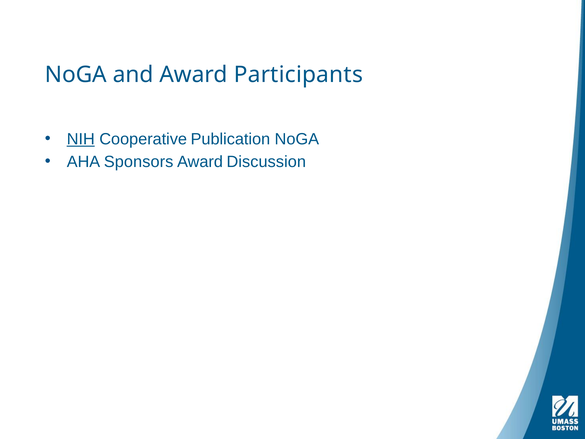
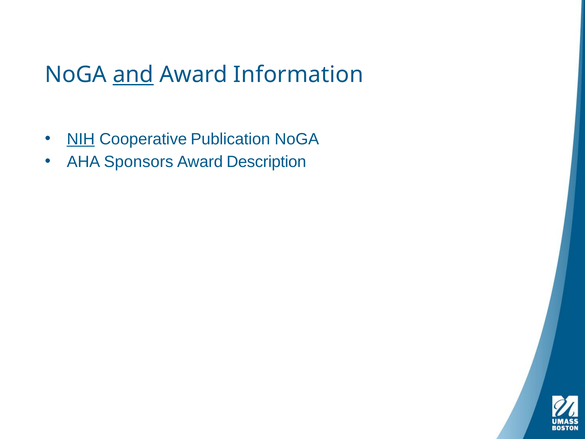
and underline: none -> present
Participants: Participants -> Information
Discussion: Discussion -> Description
